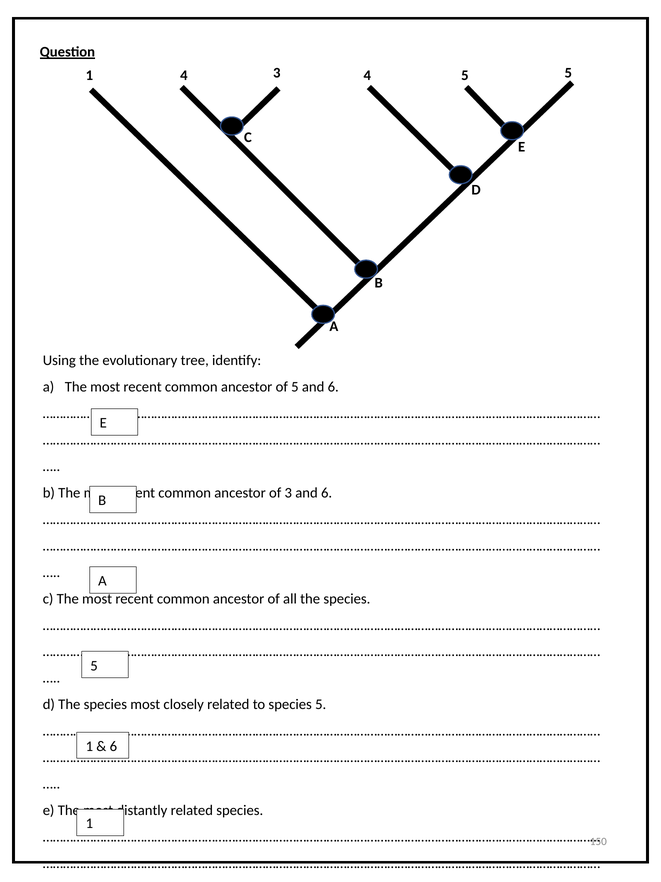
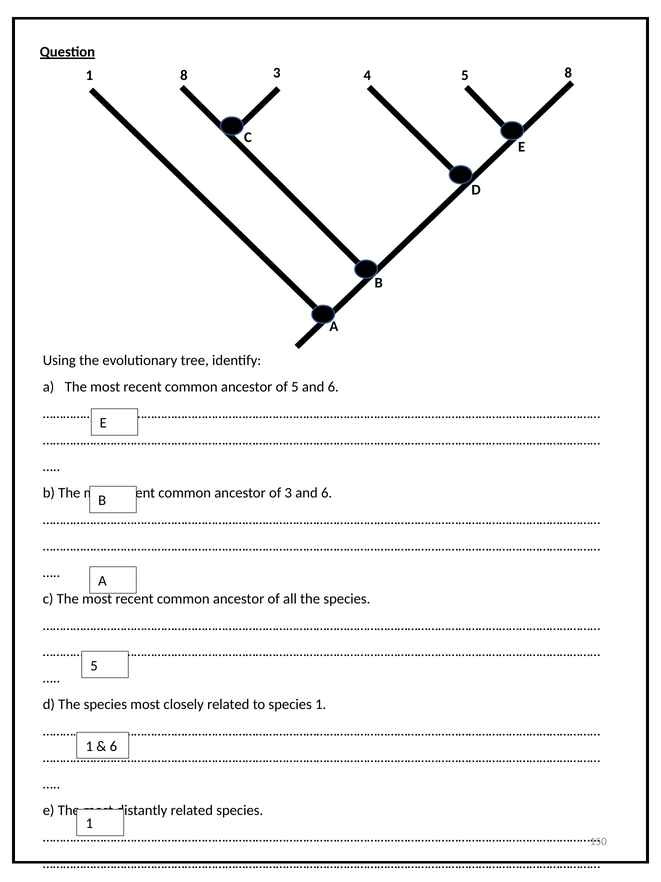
1 4: 4 -> 8
5 5: 5 -> 8
species 5: 5 -> 1
